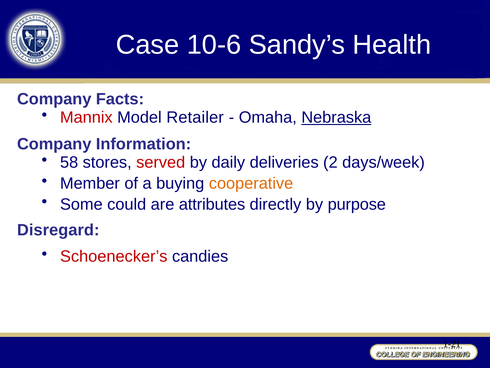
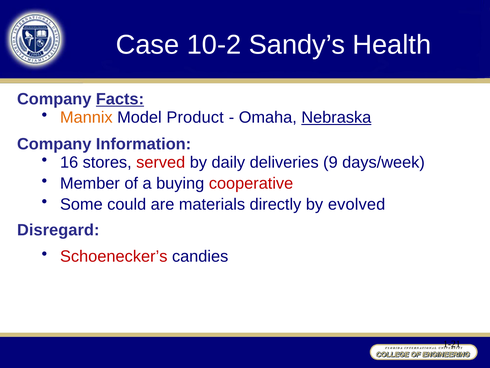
10-6: 10-6 -> 10-2
Facts underline: none -> present
Mannix colour: red -> orange
Retailer: Retailer -> Product
58: 58 -> 16
2: 2 -> 9
cooperative colour: orange -> red
attributes: attributes -> materials
purpose: purpose -> evolved
